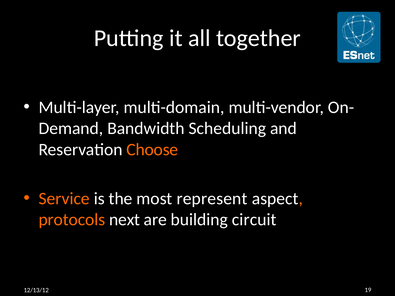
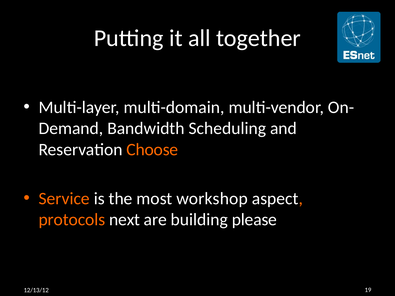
represent: represent -> workshop
circuit: circuit -> please
